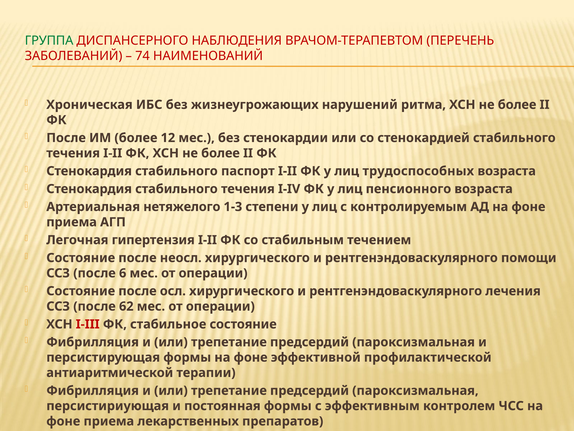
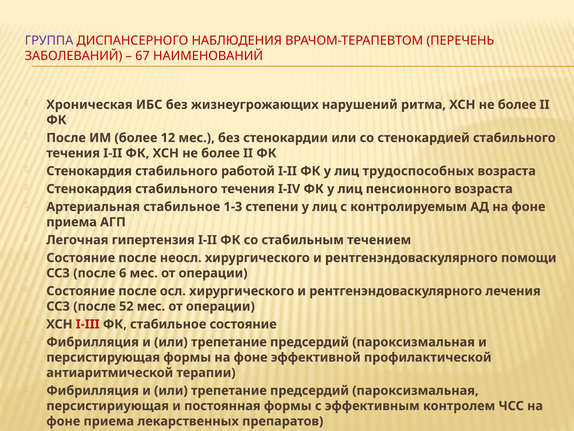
ГРУППА colour: green -> purple
74: 74 -> 67
паспорт: паспорт -> работой
Артериальная нетяжелого: нетяжелого -> стабильное
62: 62 -> 52
